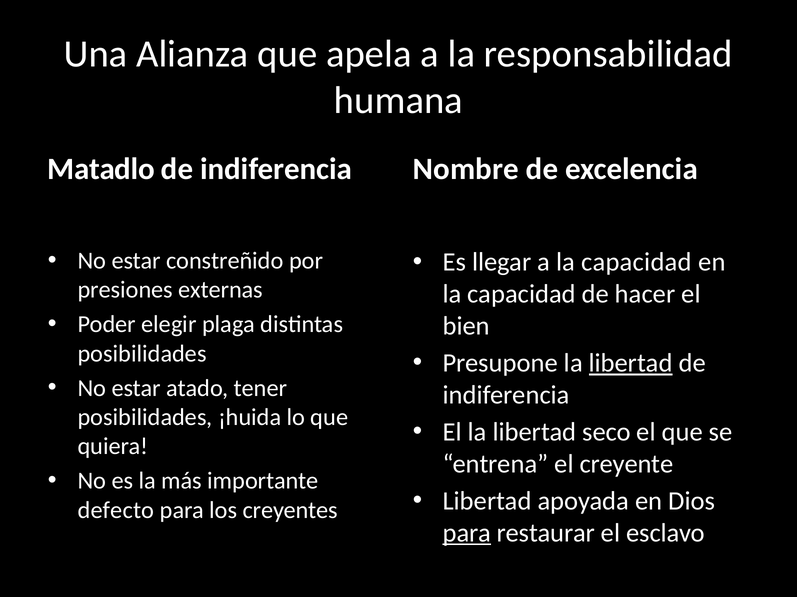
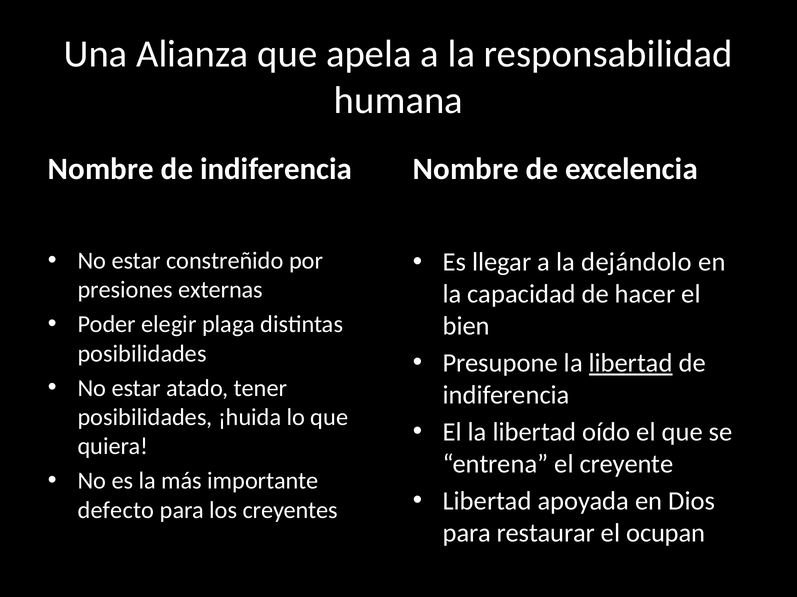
Matadlo at (101, 169): Matadlo -> Nombre
a la capacidad: capacidad -> dejándolo
seco: seco -> oído
para at (467, 534) underline: present -> none
esclavo: esclavo -> ocupan
